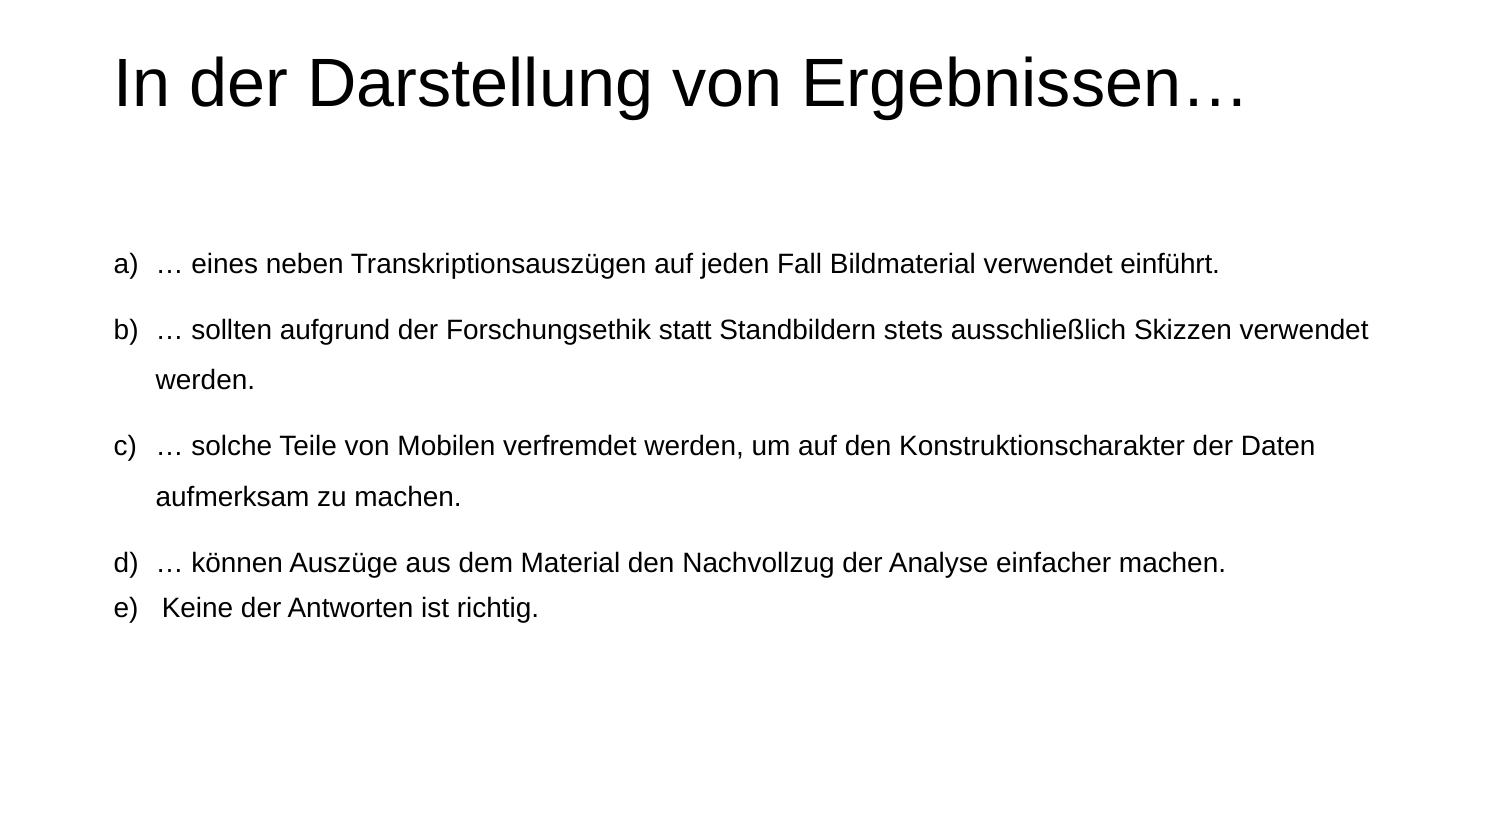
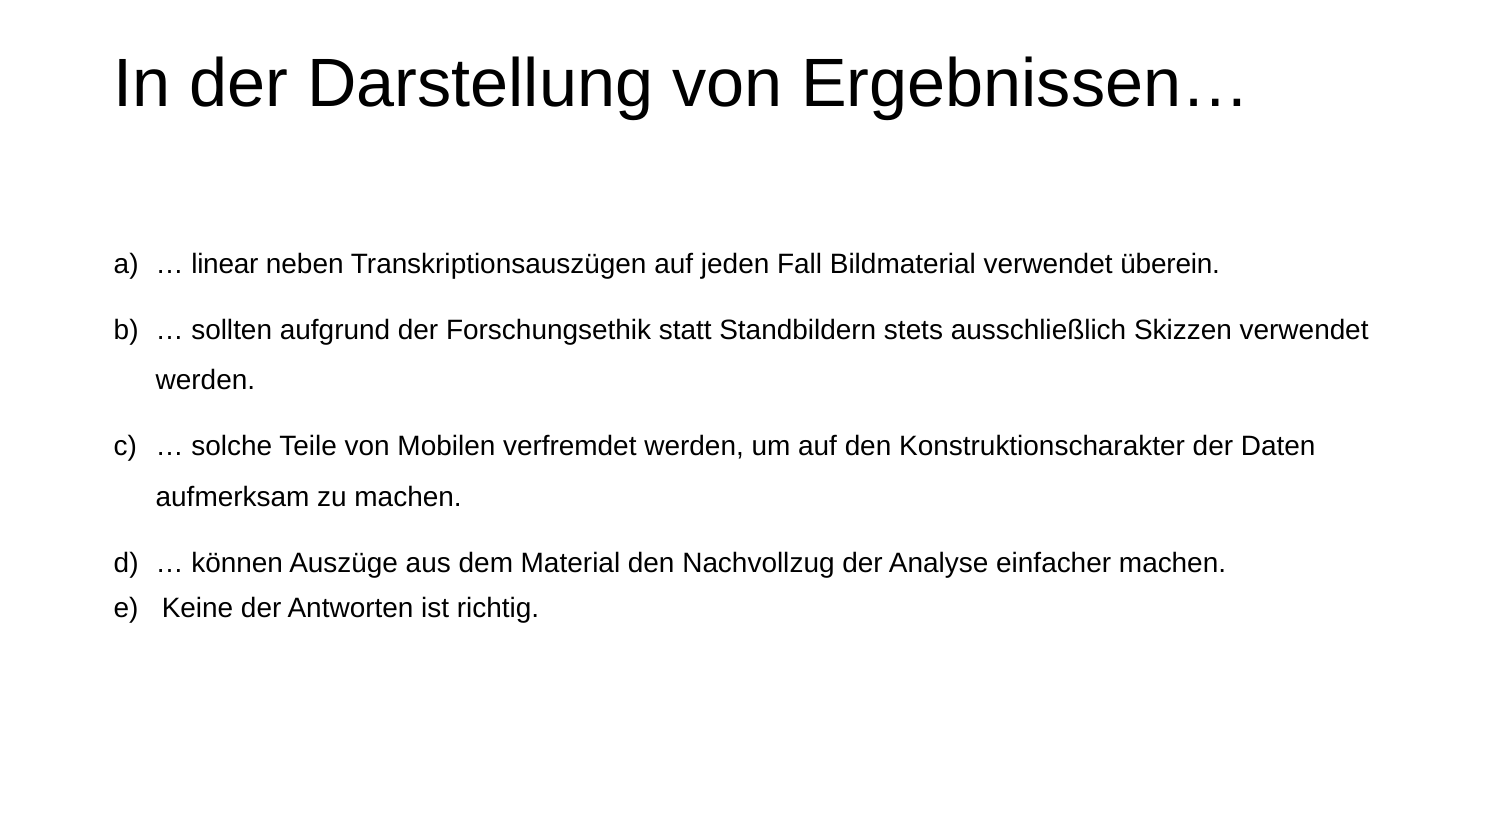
eines: eines -> linear
einführt: einführt -> überein
